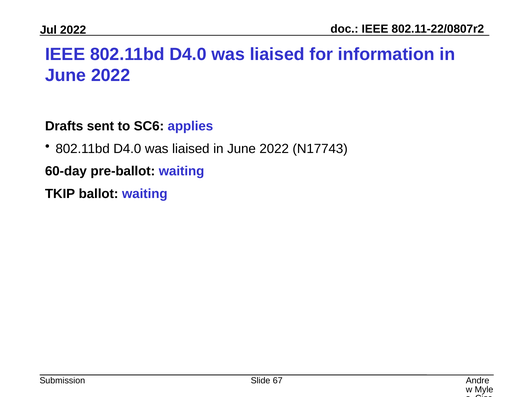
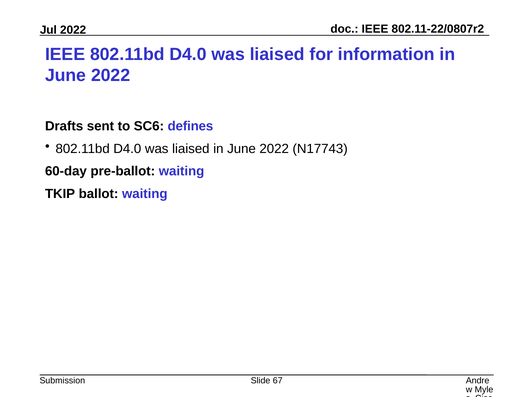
applies: applies -> defines
